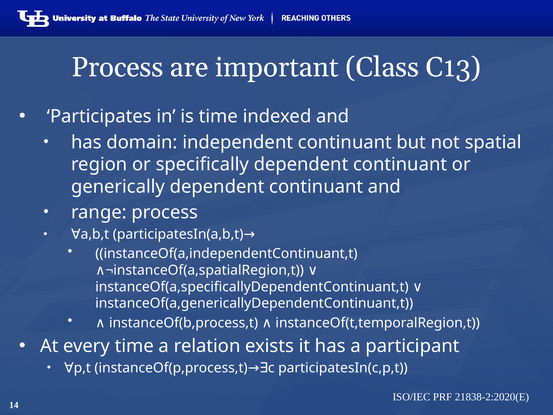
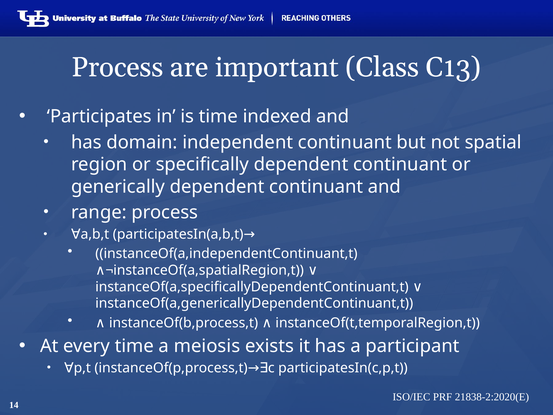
relation: relation -> meiosis
